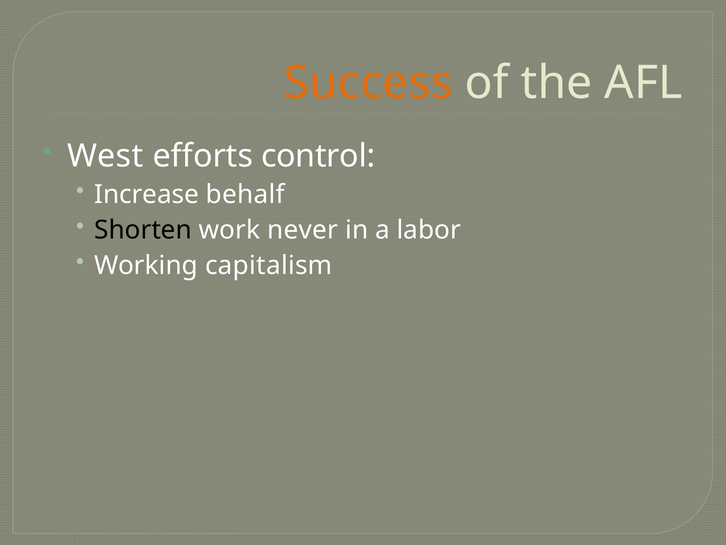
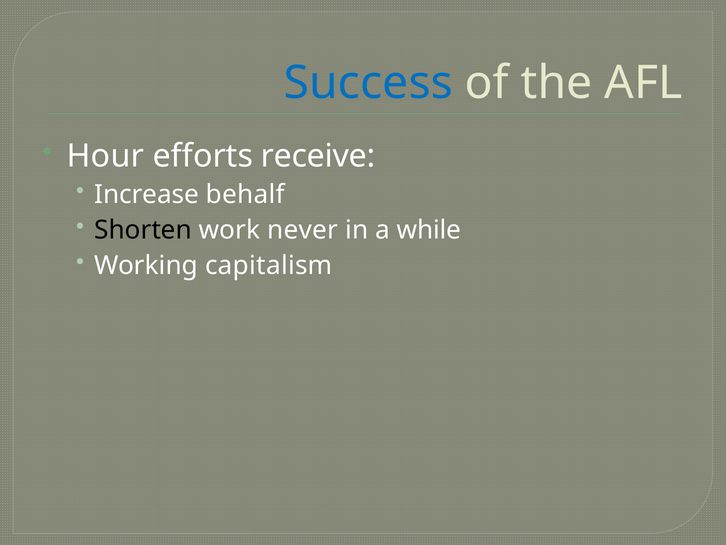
Success colour: orange -> blue
West: West -> Hour
control: control -> receive
labor: labor -> while
